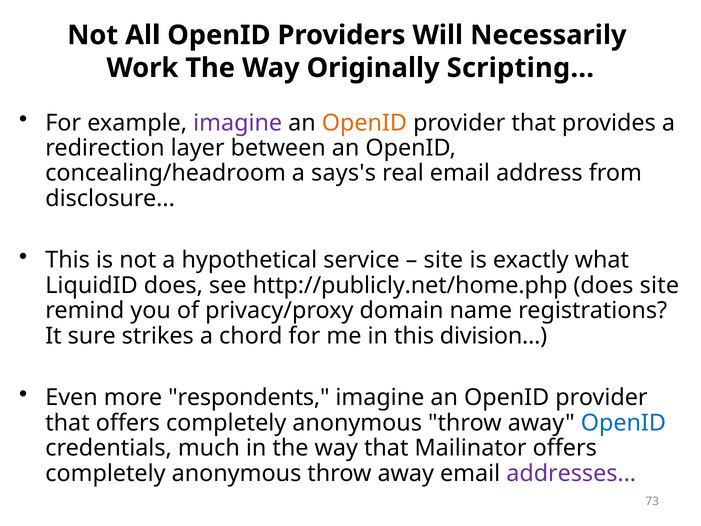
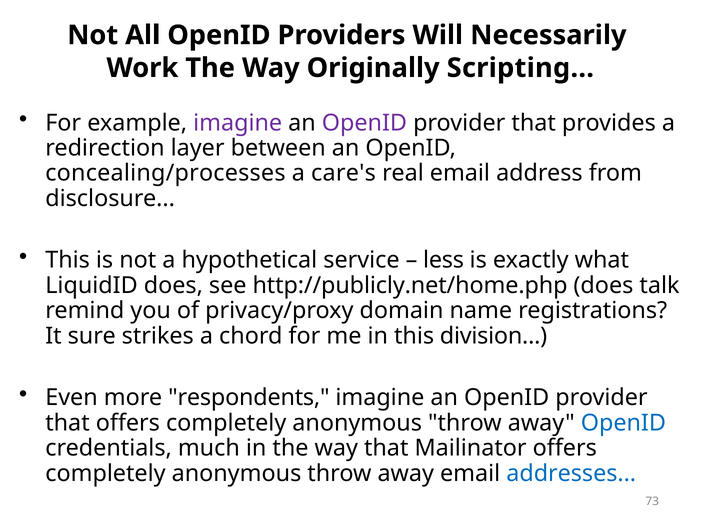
OpenID at (364, 123) colour: orange -> purple
concealing/headroom: concealing/headroom -> concealing/processes
says's: says's -> care's
site at (443, 260): site -> less
does site: site -> talk
addresses colour: purple -> blue
